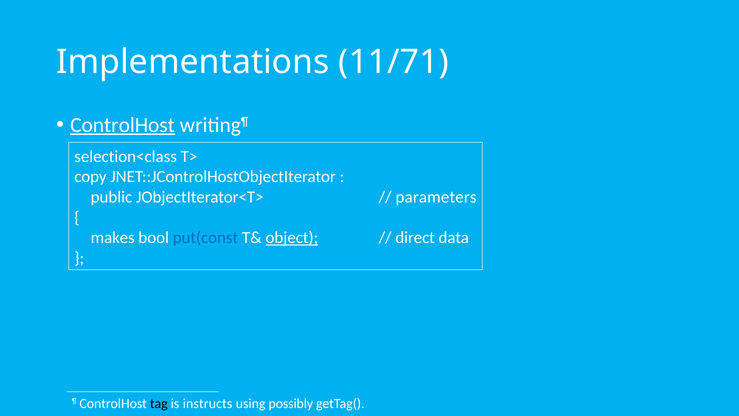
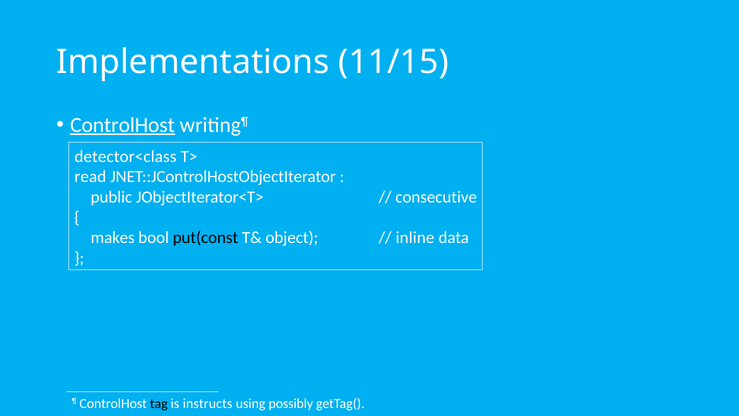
11/71: 11/71 -> 11/15
selection<class: selection<class -> detector<class
copy: copy -> read
parameters: parameters -> consecutive
put(const colour: blue -> black
object underline: present -> none
direct: direct -> inline
